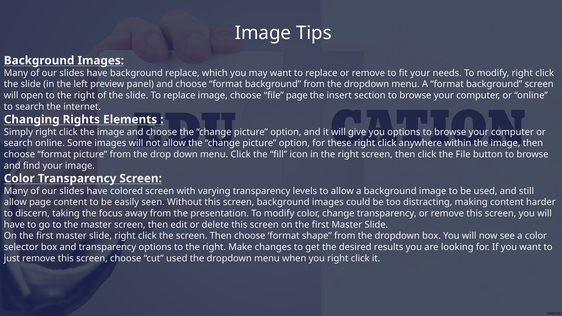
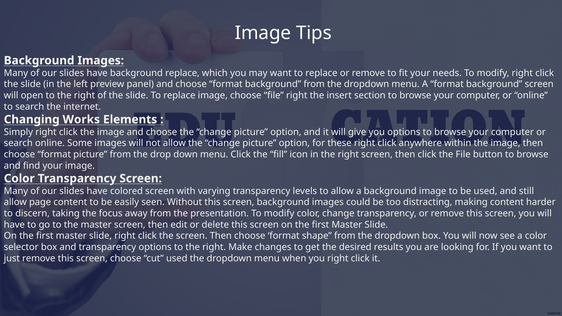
file page: page -> right
Rights: Rights -> Works
